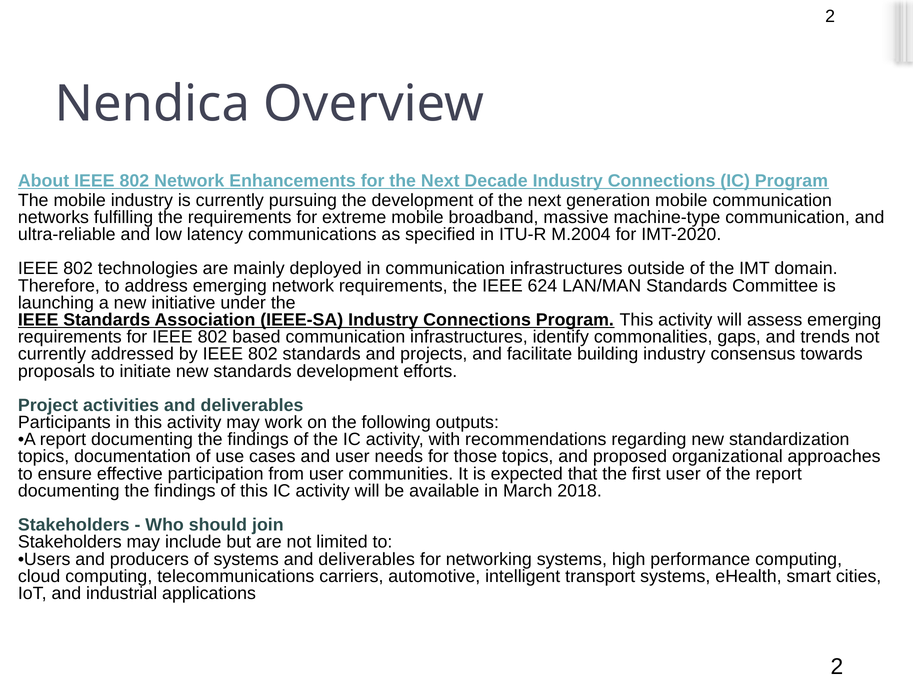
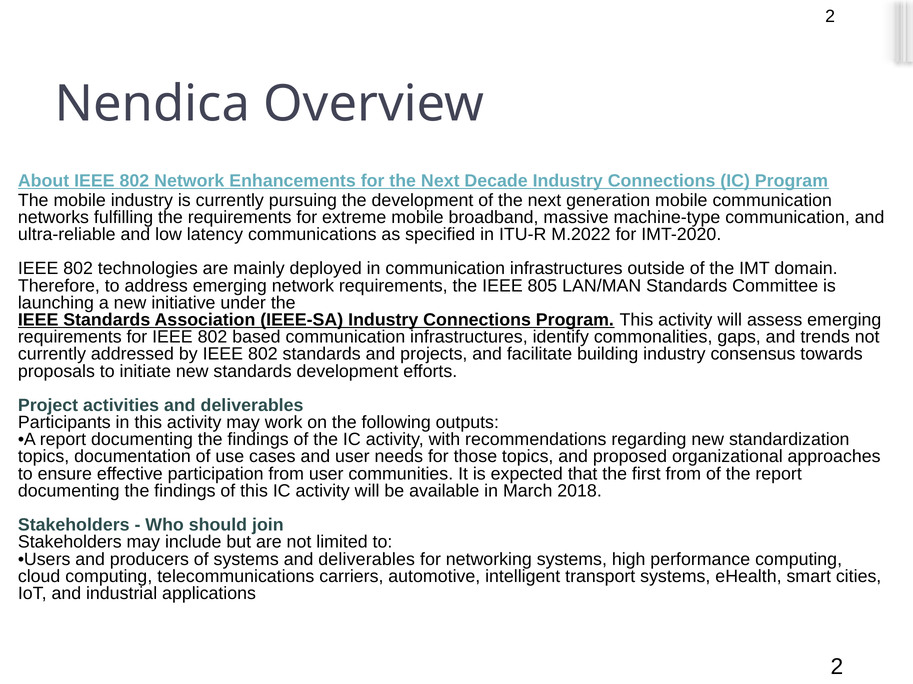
M.2004: M.2004 -> M.2022
624: 624 -> 805
first user: user -> from
